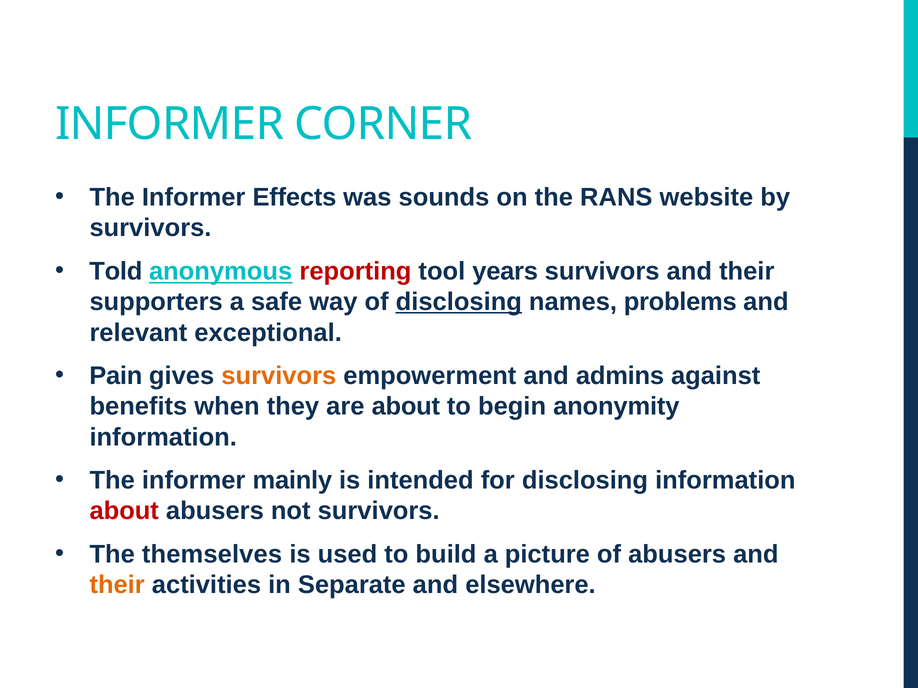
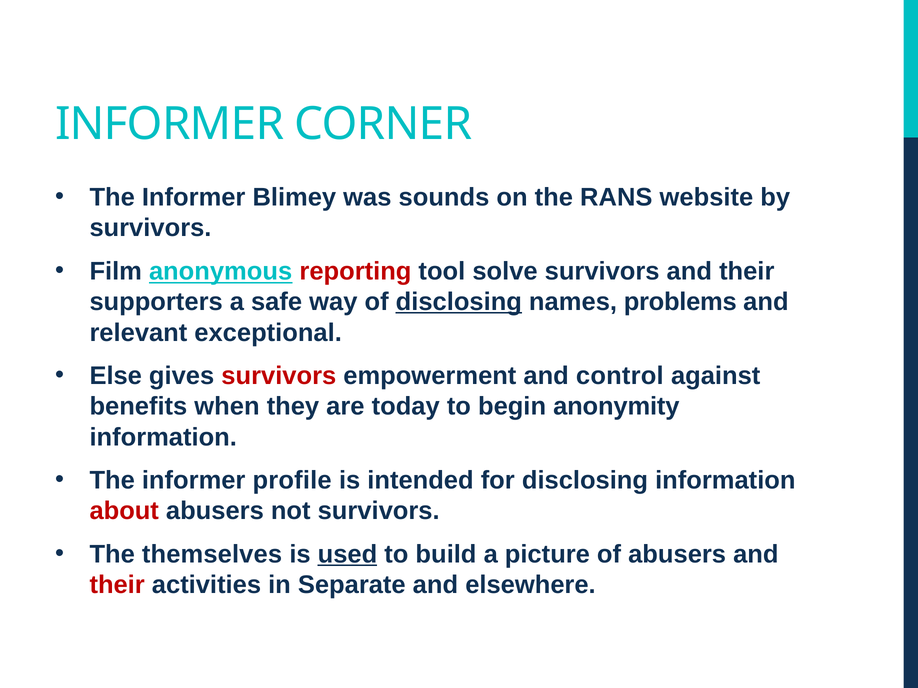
Effects: Effects -> Blimey
Told: Told -> Film
years: years -> solve
Pain: Pain -> Else
survivors at (279, 376) colour: orange -> red
admins: admins -> control
are about: about -> today
mainly: mainly -> profile
used underline: none -> present
their at (117, 585) colour: orange -> red
